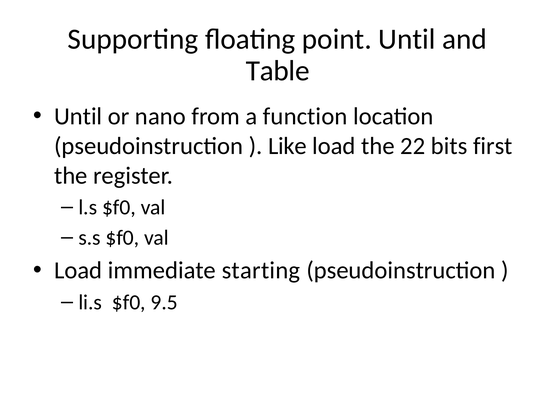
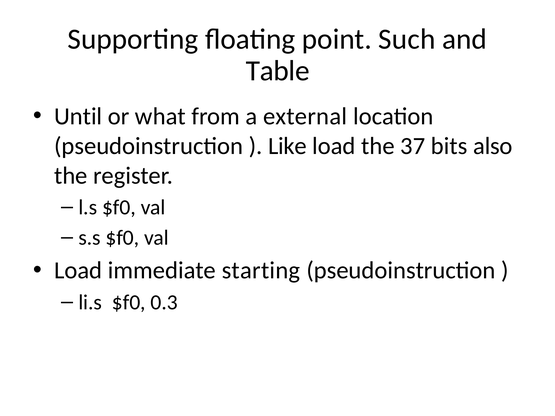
point Until: Until -> Such
nano: nano -> what
function: function -> external
22: 22 -> 37
first: first -> also
9.5: 9.5 -> 0.3
